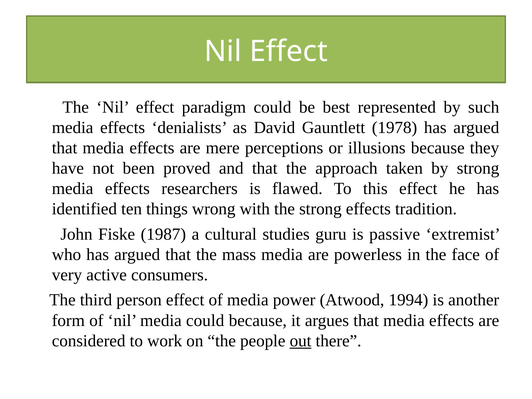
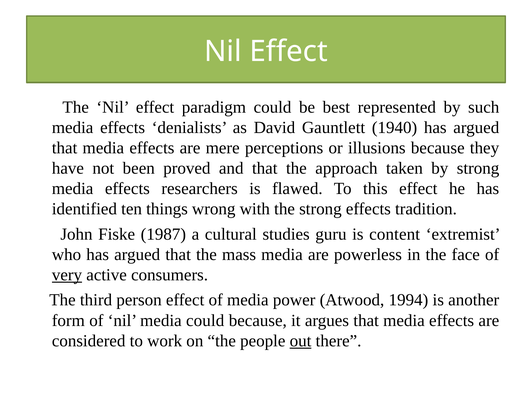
1978: 1978 -> 1940
passive: passive -> content
very underline: none -> present
